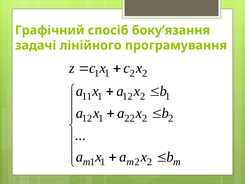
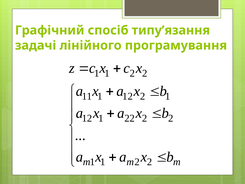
боку’язання: боку’язання -> типу’язання
